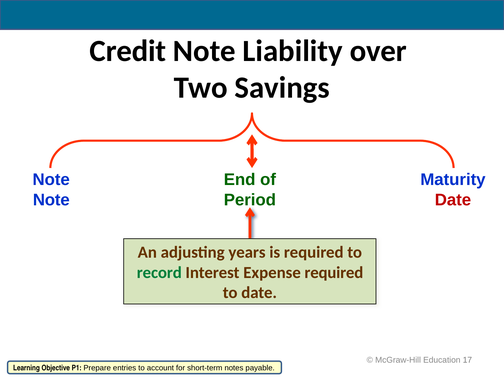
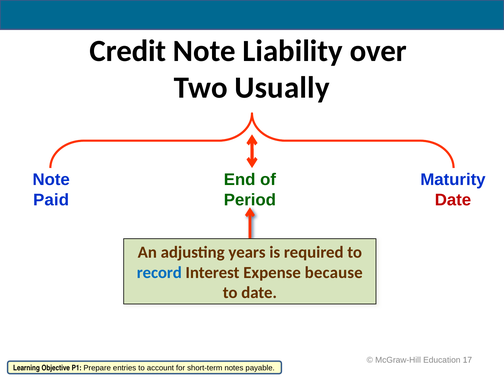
Savings: Savings -> Usually
Note at (51, 200): Note -> Paid
record colour: green -> blue
Expense required: required -> because
